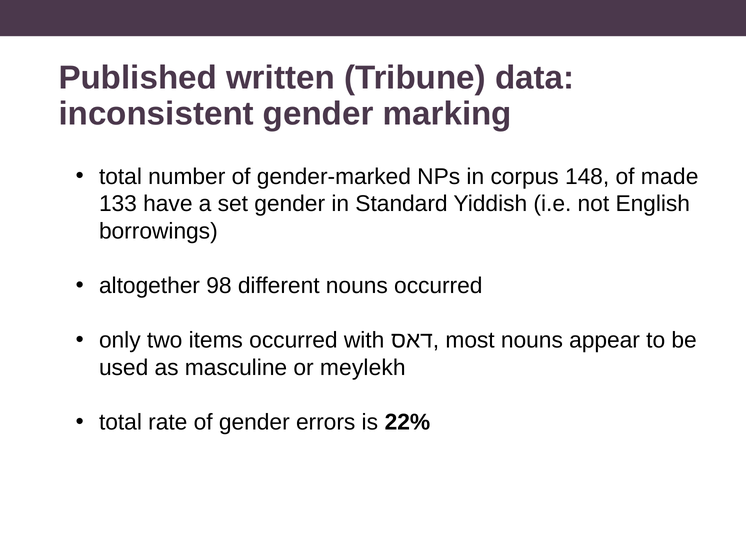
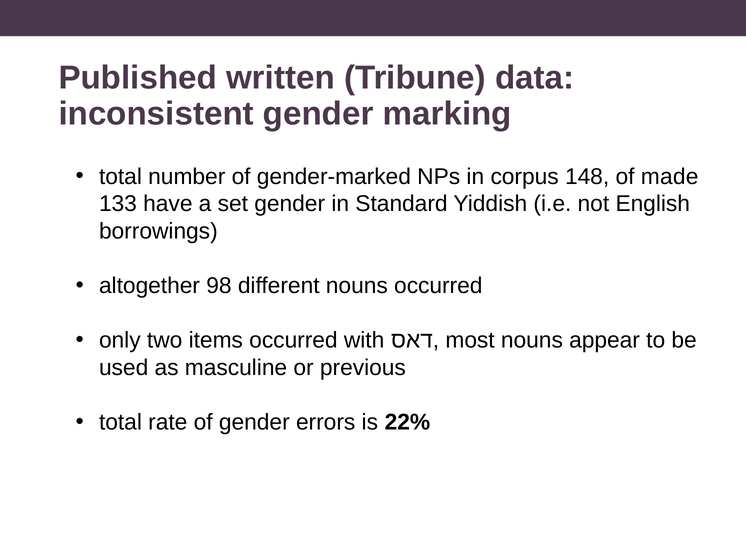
meylekh: meylekh -> previous
